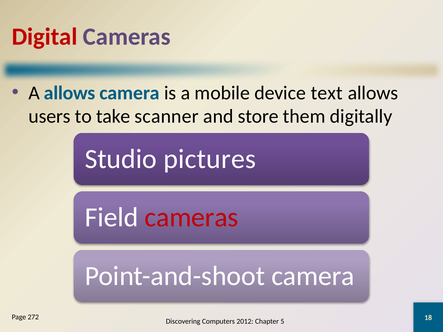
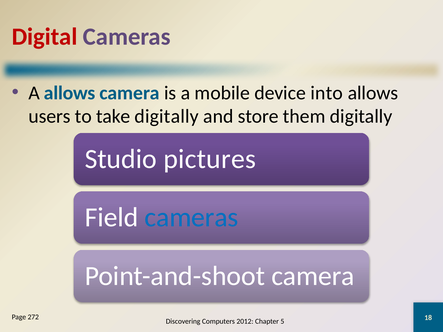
text: text -> into
take scanner: scanner -> digitally
cameras at (192, 218) colour: red -> blue
